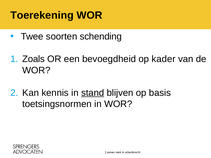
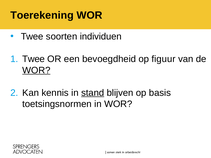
schending: schending -> individuen
Zoals at (34, 59): Zoals -> Twee
kader: kader -> figuur
WOR at (36, 70) underline: none -> present
